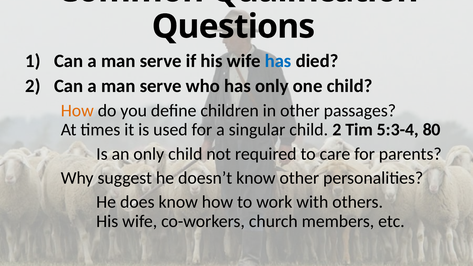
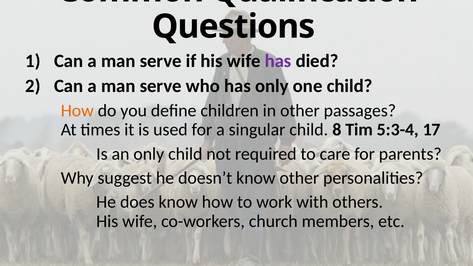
has at (278, 61) colour: blue -> purple
child 2: 2 -> 8
80: 80 -> 17
